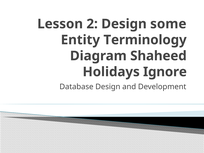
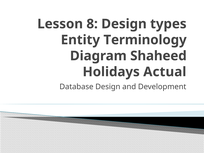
2: 2 -> 8
some: some -> types
Ignore: Ignore -> Actual
